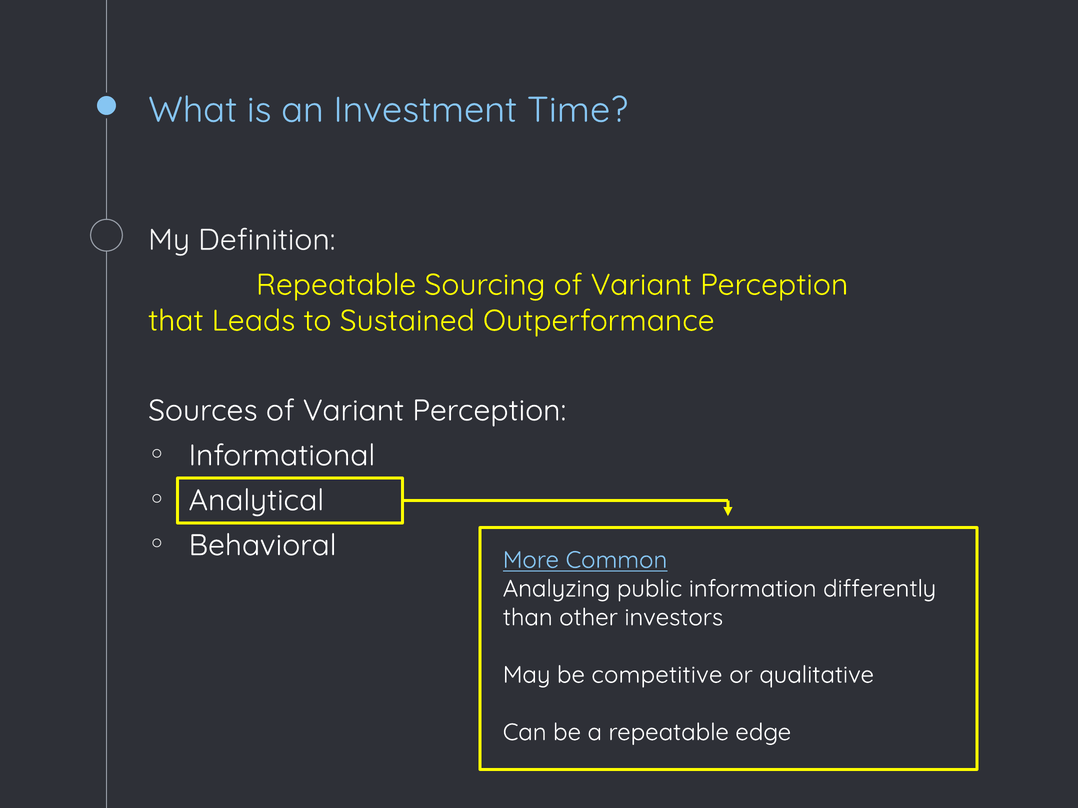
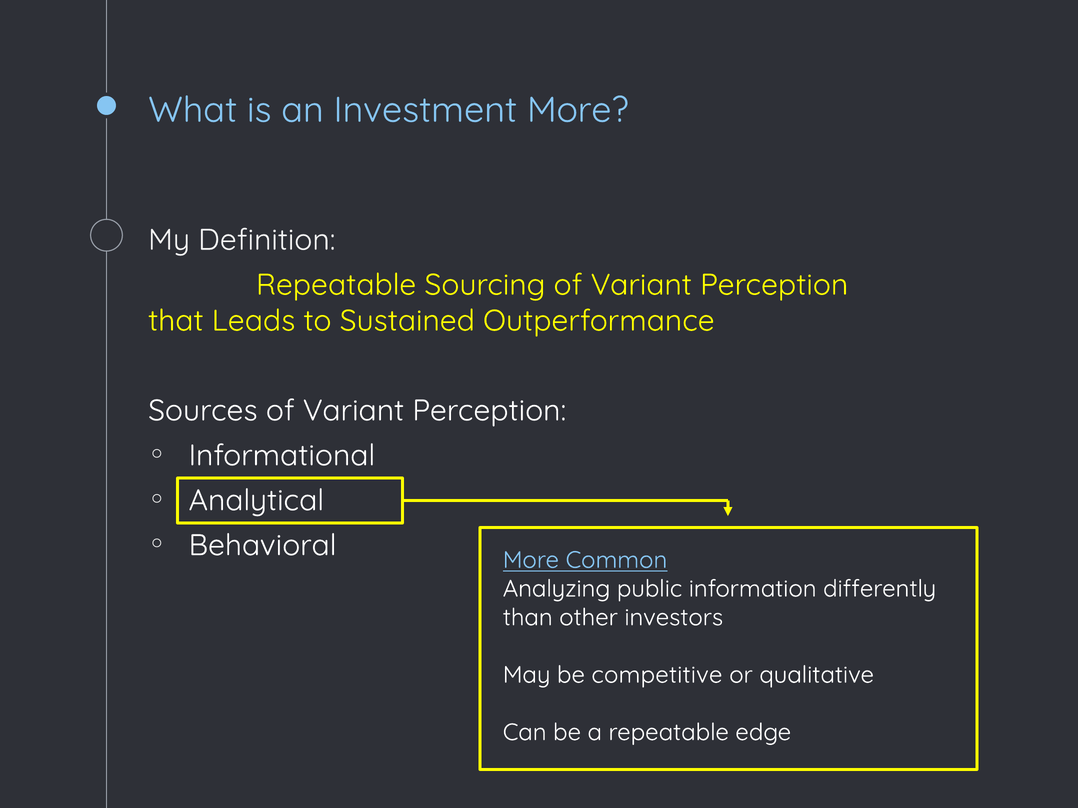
Investment Time: Time -> More
